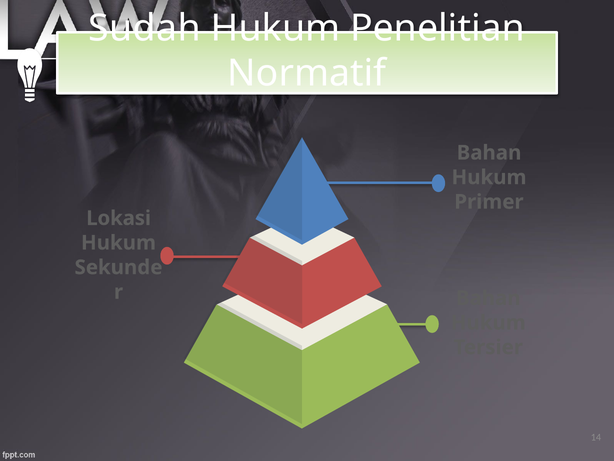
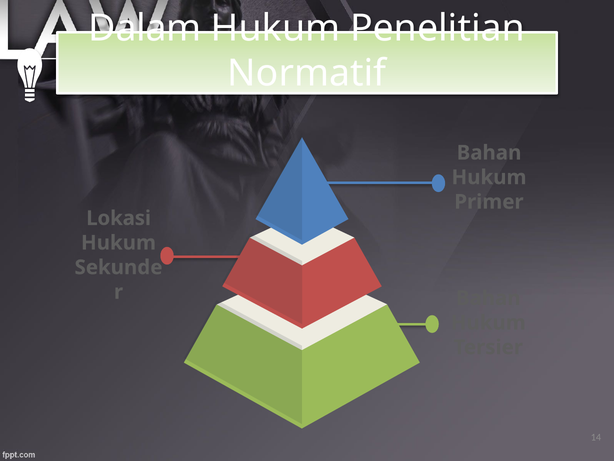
Sudah: Sudah -> Dalam
